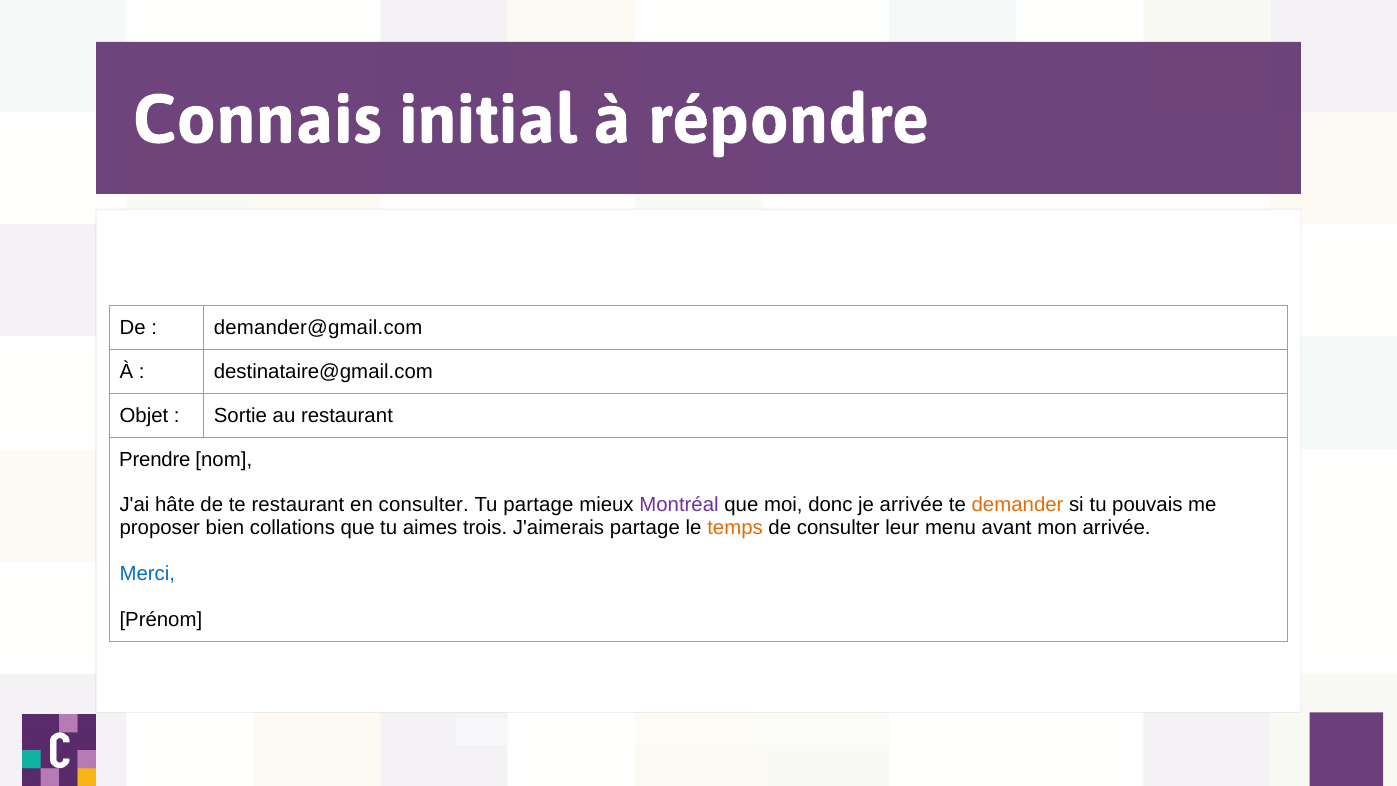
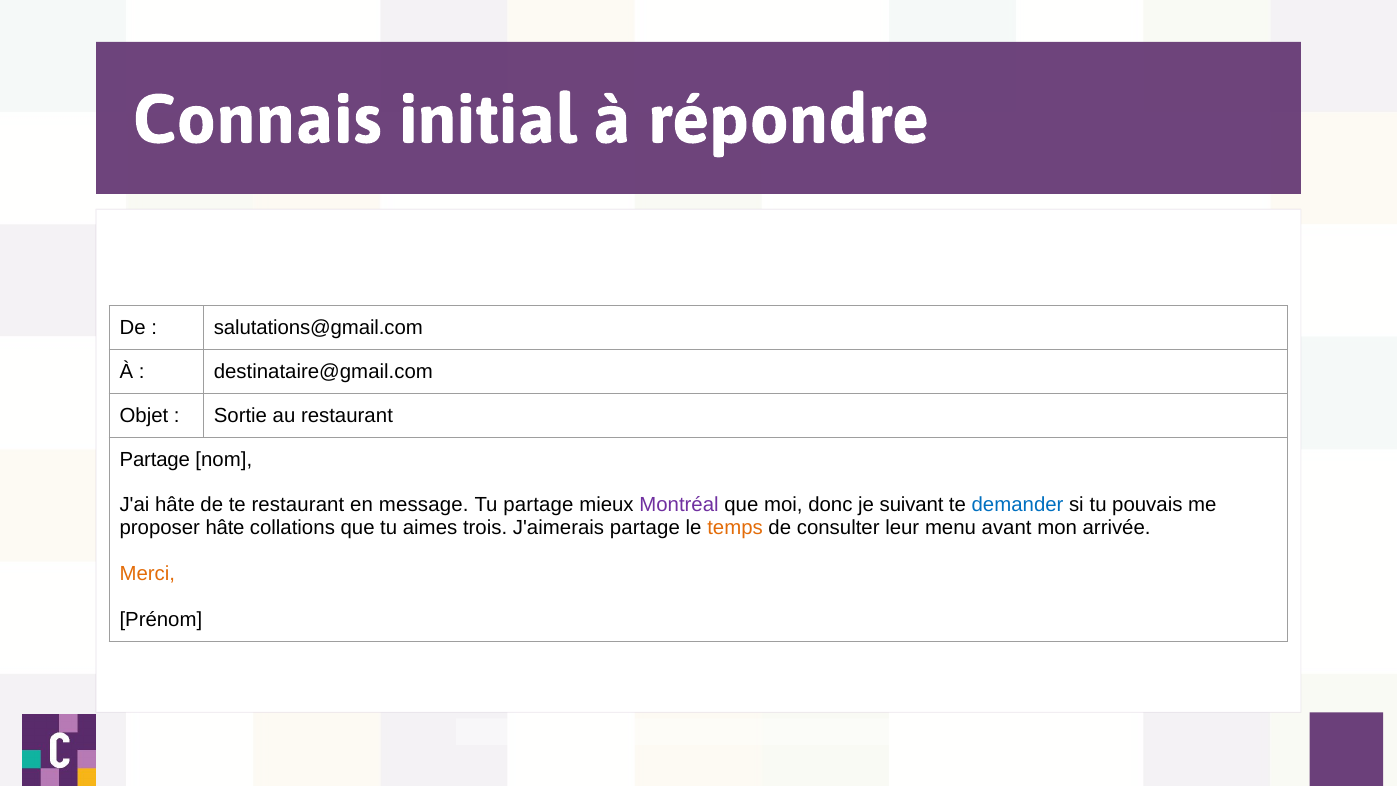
demander@gmail.com: demander@gmail.com -> salutations@gmail.com
Prendre at (155, 459): Prendre -> Partage
en consulter: consulter -> message
je arrivée: arrivée -> suivant
demander colour: orange -> blue
proposer bien: bien -> hâte
Merci colour: blue -> orange
